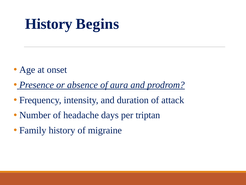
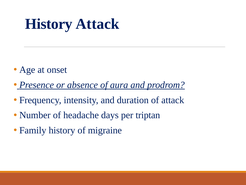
History Begins: Begins -> Attack
